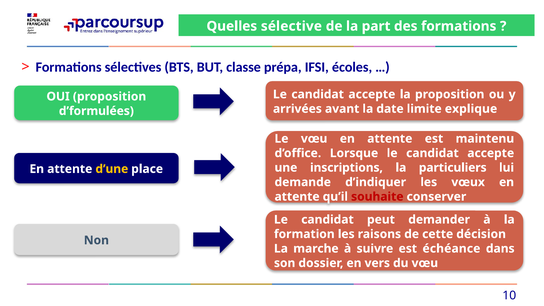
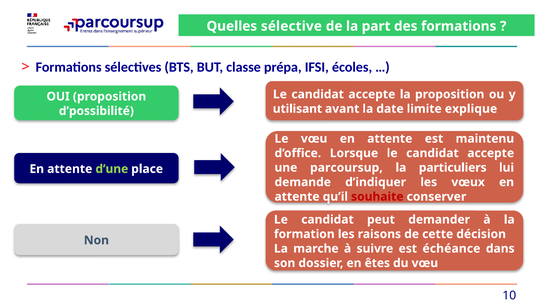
arrivées: arrivées -> utilisant
d’formulées: d’formulées -> d’possibilité
inscriptions: inscriptions -> parcoursup
d’une colour: yellow -> light green
vers: vers -> êtes
